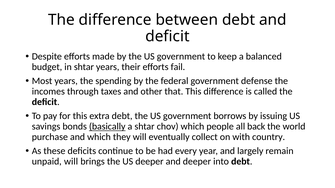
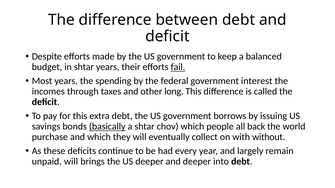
fail underline: none -> present
defense: defense -> interest
that: that -> long
country: country -> without
